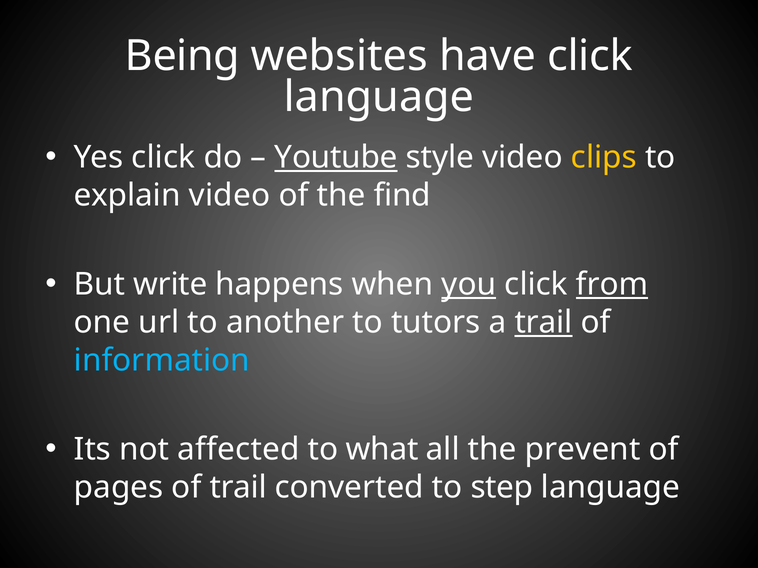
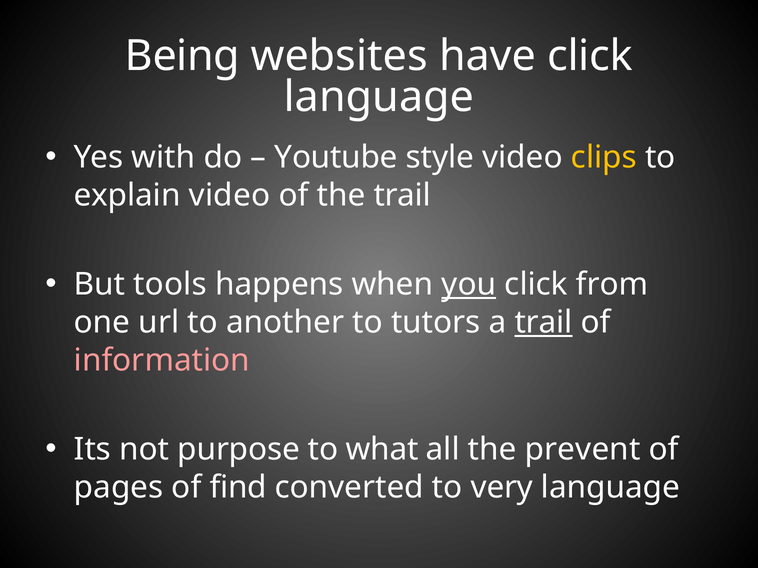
Yes click: click -> with
Youtube underline: present -> none
the find: find -> trail
write: write -> tools
from underline: present -> none
information colour: light blue -> pink
affected: affected -> purpose
of trail: trail -> find
step: step -> very
